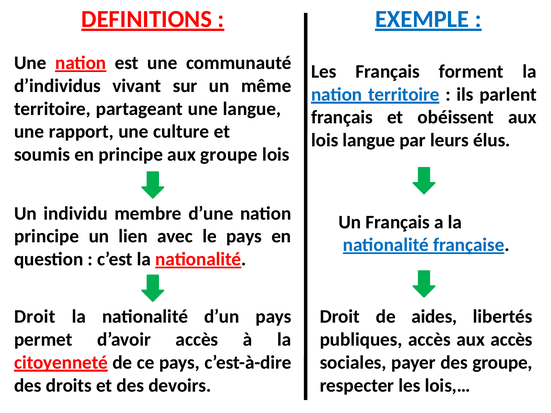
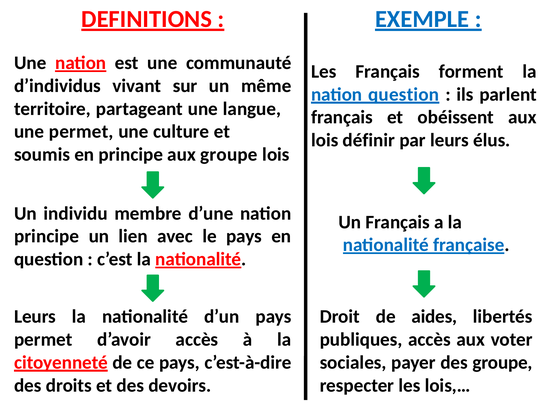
nation territoire: territoire -> question
une rapport: rapport -> permet
lois langue: langue -> définir
Droit at (35, 317): Droit -> Leurs
aux accès: accès -> voter
